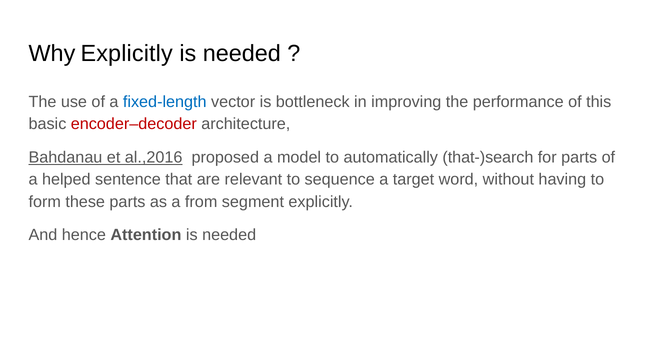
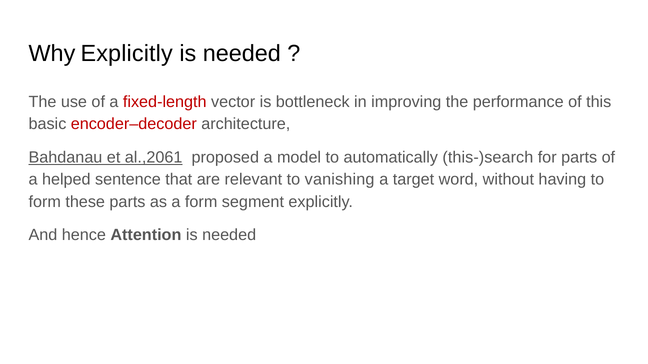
fixed-length colour: blue -> red
al.,2016: al.,2016 -> al.,2061
that-)search: that-)search -> this-)search
sequence: sequence -> vanishing
a from: from -> form
